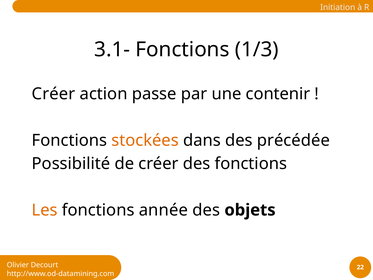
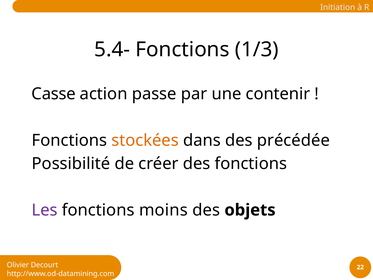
3.1-: 3.1- -> 5.4-
Créer at (53, 94): Créer -> Casse
Les colour: orange -> purple
année: année -> moins
